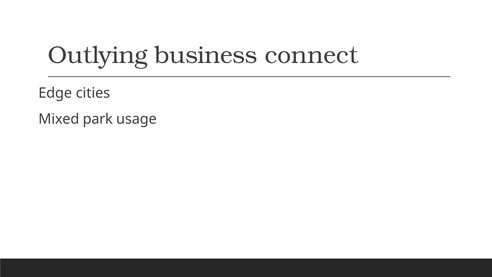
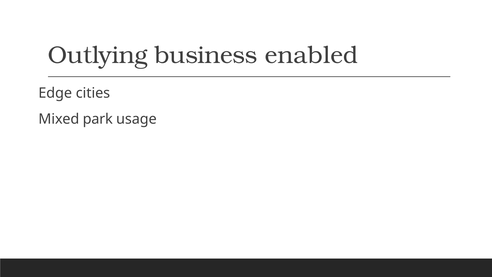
connect: connect -> enabled
